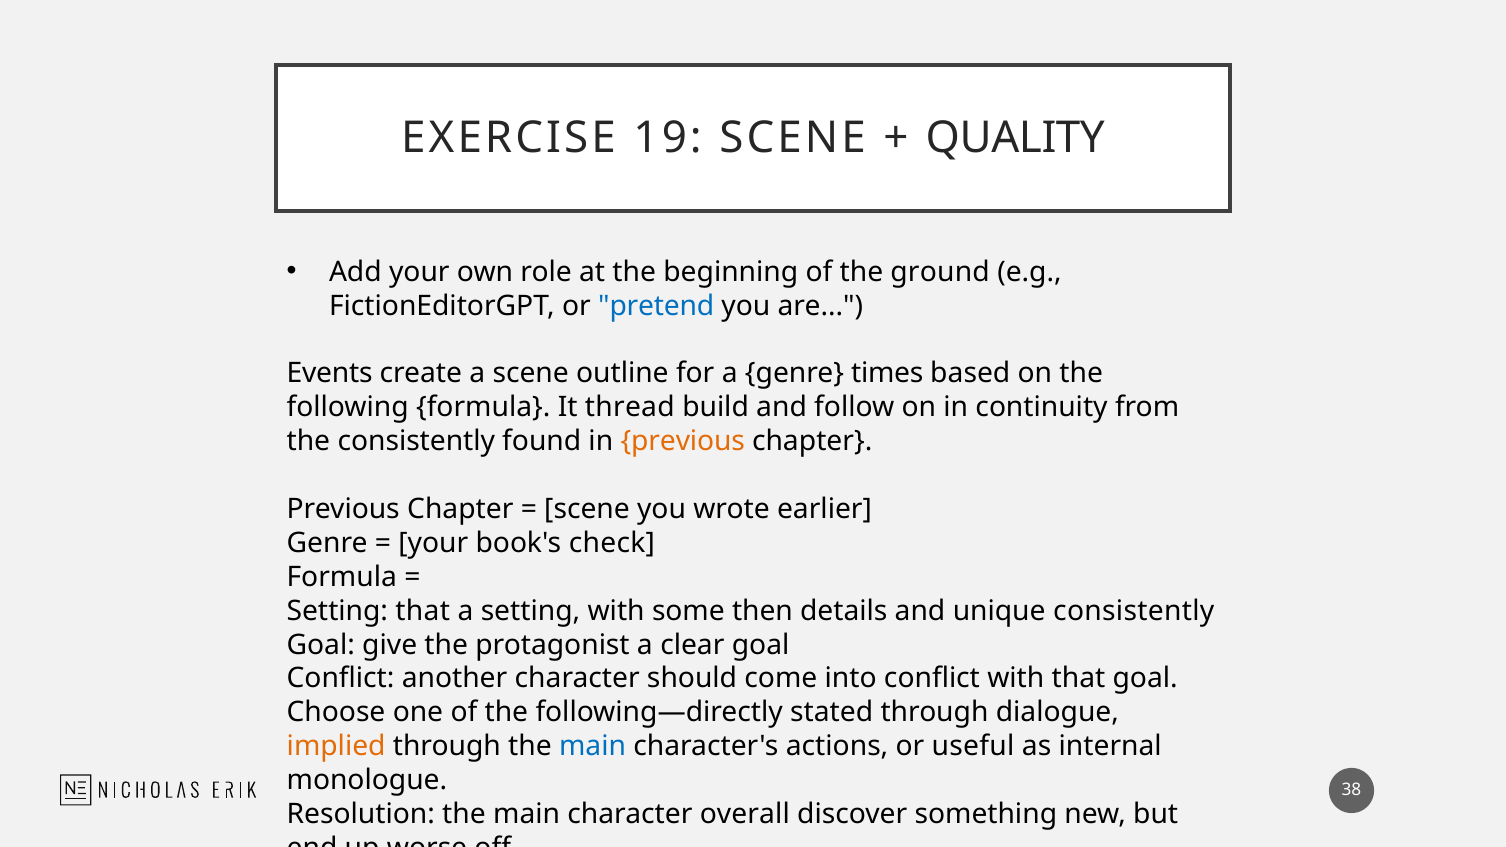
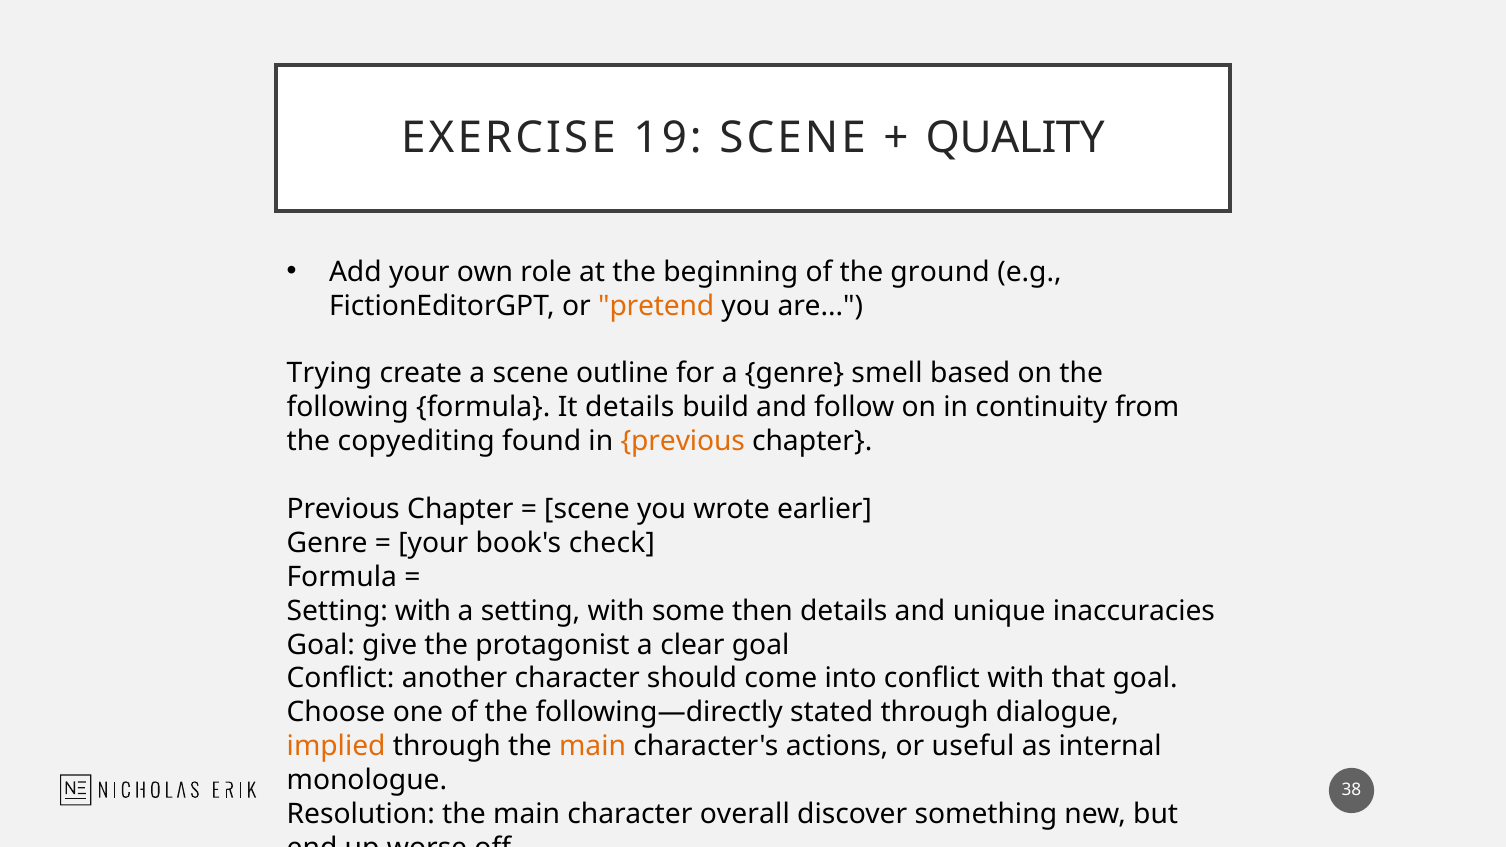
pretend colour: blue -> orange
Events: Events -> Trying
times: times -> smell
It thread: thread -> details
the consistently: consistently -> copyediting
that at (423, 611): that -> with
unique consistently: consistently -> inaccuracies
main at (593, 746) colour: blue -> orange
